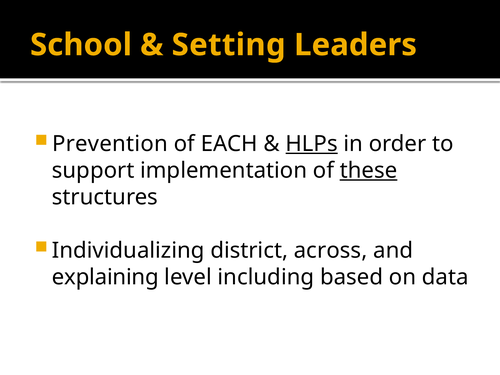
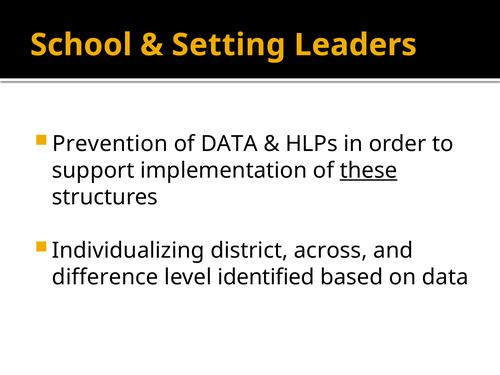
of EACH: EACH -> DATA
HLPs underline: present -> none
explaining: explaining -> difference
including: including -> identified
